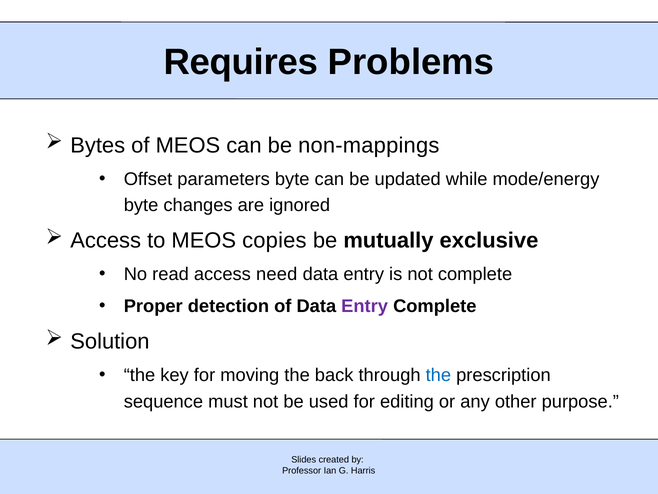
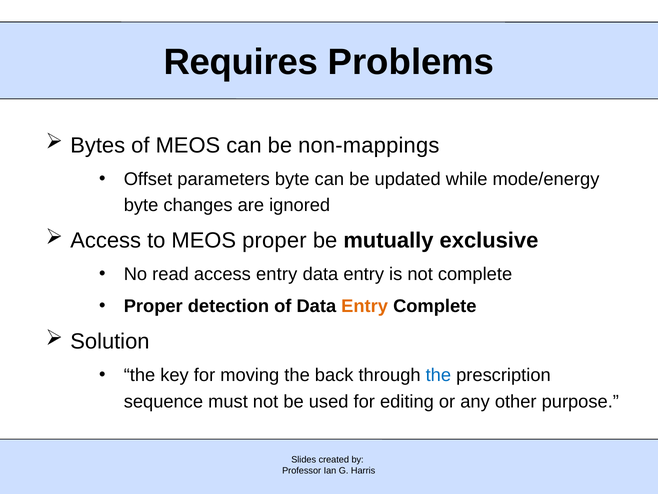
MEOS copies: copies -> proper
access need: need -> entry
Entry at (365, 306) colour: purple -> orange
